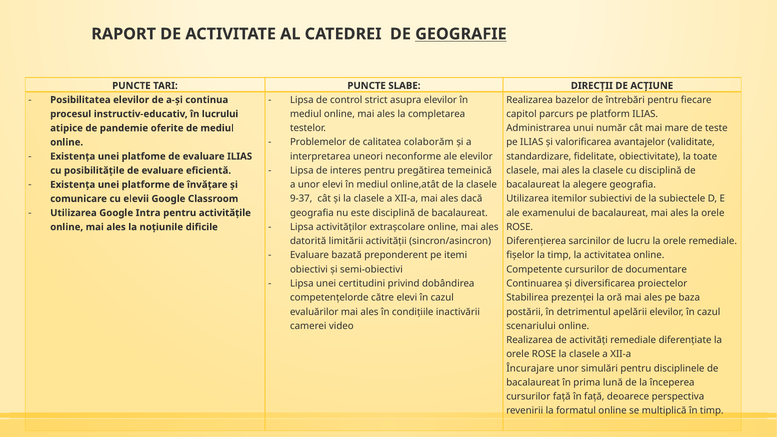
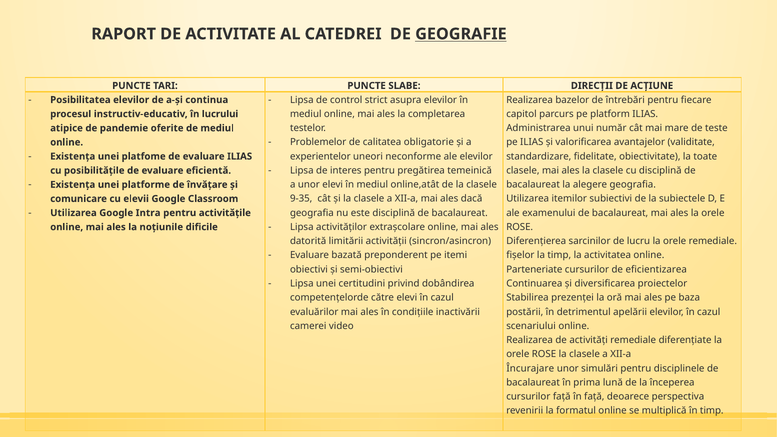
colaborăm: colaborăm -> obligatorie
interpretarea: interpretarea -> experientelor
9-37: 9-37 -> 9-35
Competente: Competente -> Parteneriate
documentare: documentare -> eficientizarea
